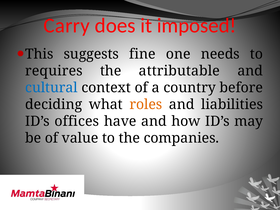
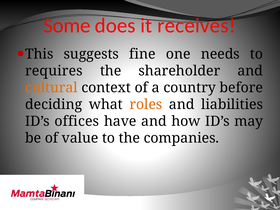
Carry: Carry -> Some
imposed: imposed -> receives
attributable: attributable -> shareholder
cultural colour: blue -> orange
